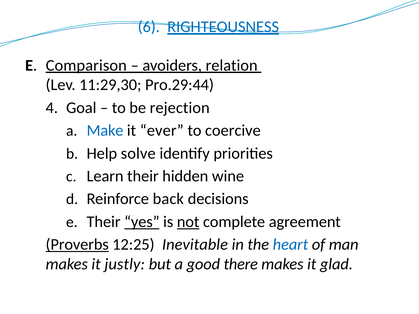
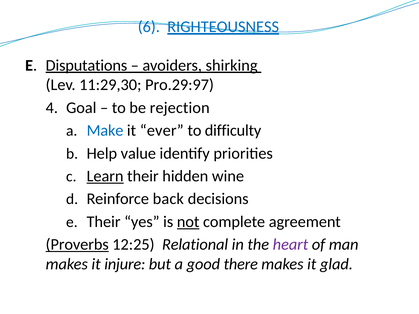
Comparison: Comparison -> Disputations
relation: relation -> shirking
Pro.29:44: Pro.29:44 -> Pro.29:97
coercive: coercive -> difficulty
solve: solve -> value
Learn underline: none -> present
yes underline: present -> none
Inevitable: Inevitable -> Relational
heart colour: blue -> purple
justly: justly -> injure
